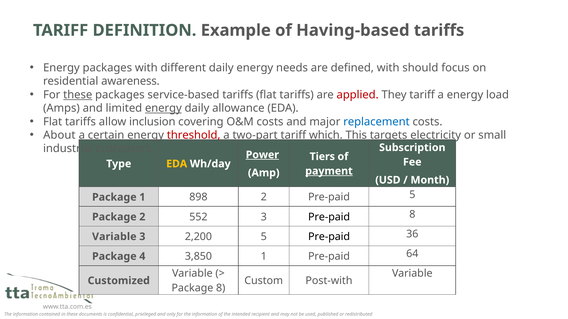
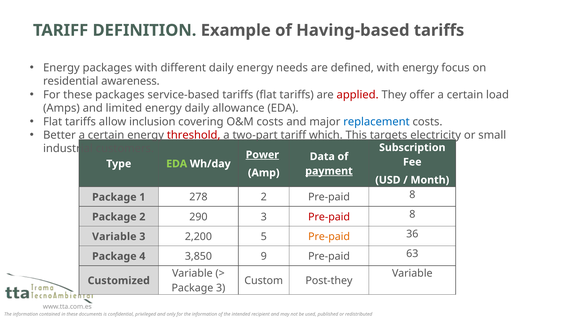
with should: should -> energy
these at (78, 95) underline: present -> none
They tariff: tariff -> offer
energy at (465, 95): energy -> certain
energy at (163, 108) underline: present -> none
About: About -> Better
Tiers: Tiers -> Data
EDA at (177, 164) colour: yellow -> light green
898: 898 -> 278
2 Pre-paid 5: 5 -> 8
552: 552 -> 290
Pre-paid at (329, 217) colour: black -> red
Pre-paid at (329, 237) colour: black -> orange
3,850 1: 1 -> 9
64: 64 -> 63
Post-with: Post-with -> Post-they
Package 8: 8 -> 3
